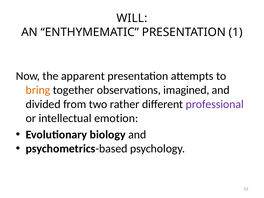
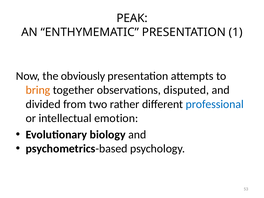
WILL: WILL -> PEAK
apparent: apparent -> obviously
imagined: imagined -> disputed
professional colour: purple -> blue
